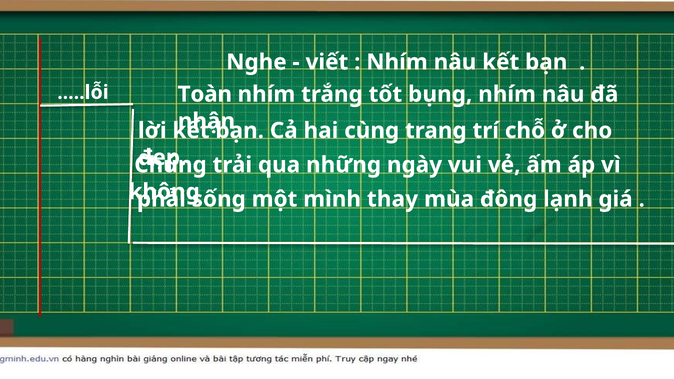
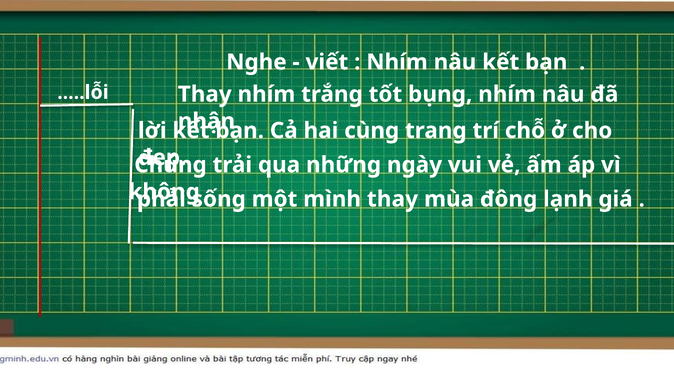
Toàn at (205, 94): Toàn -> Thay
